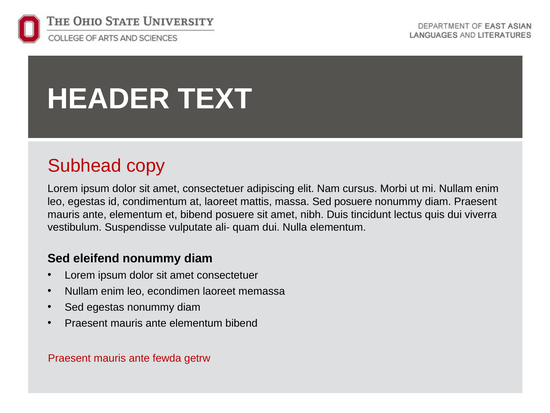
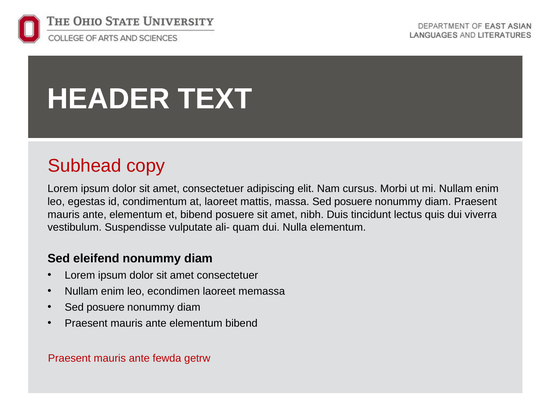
egestas at (105, 307): egestas -> posuere
